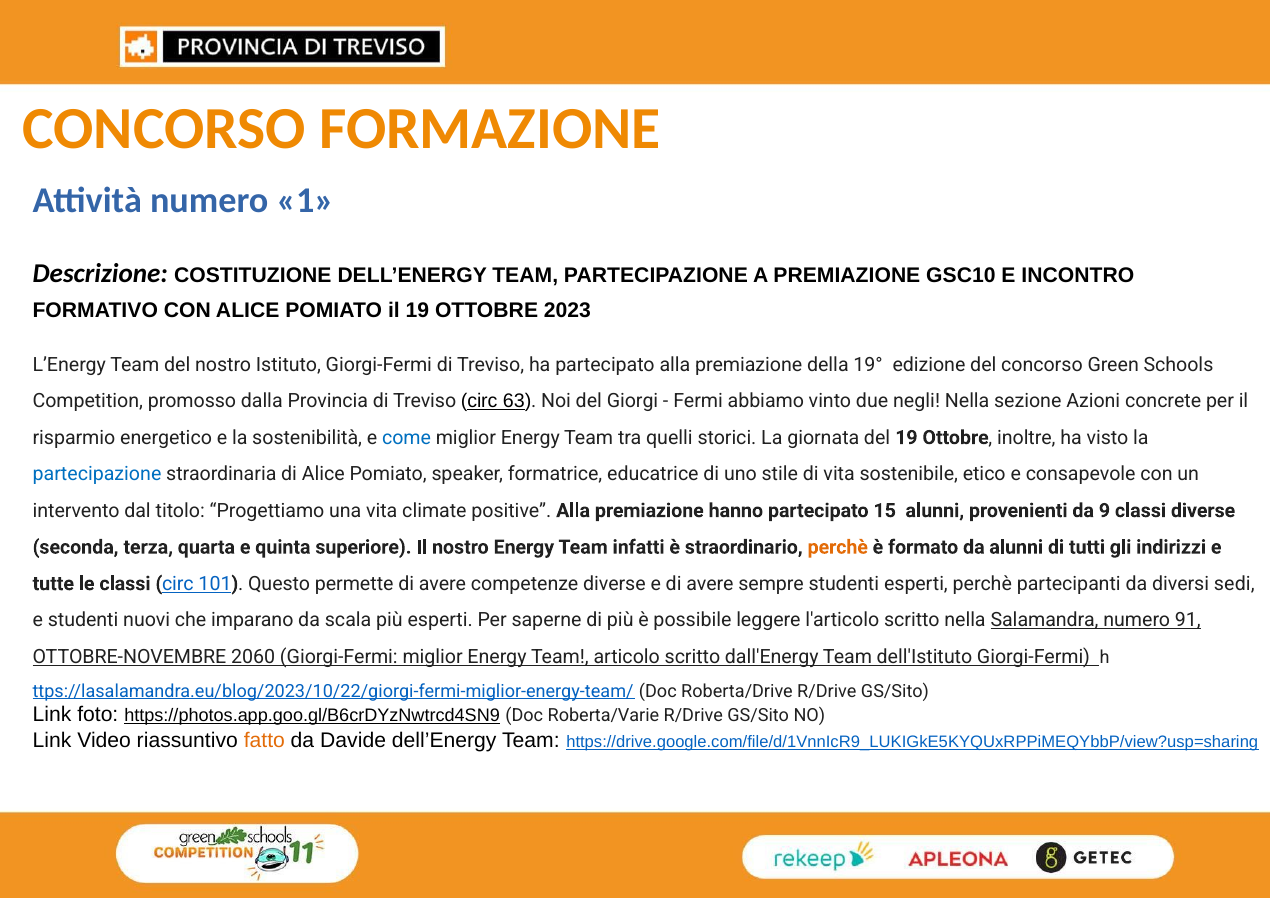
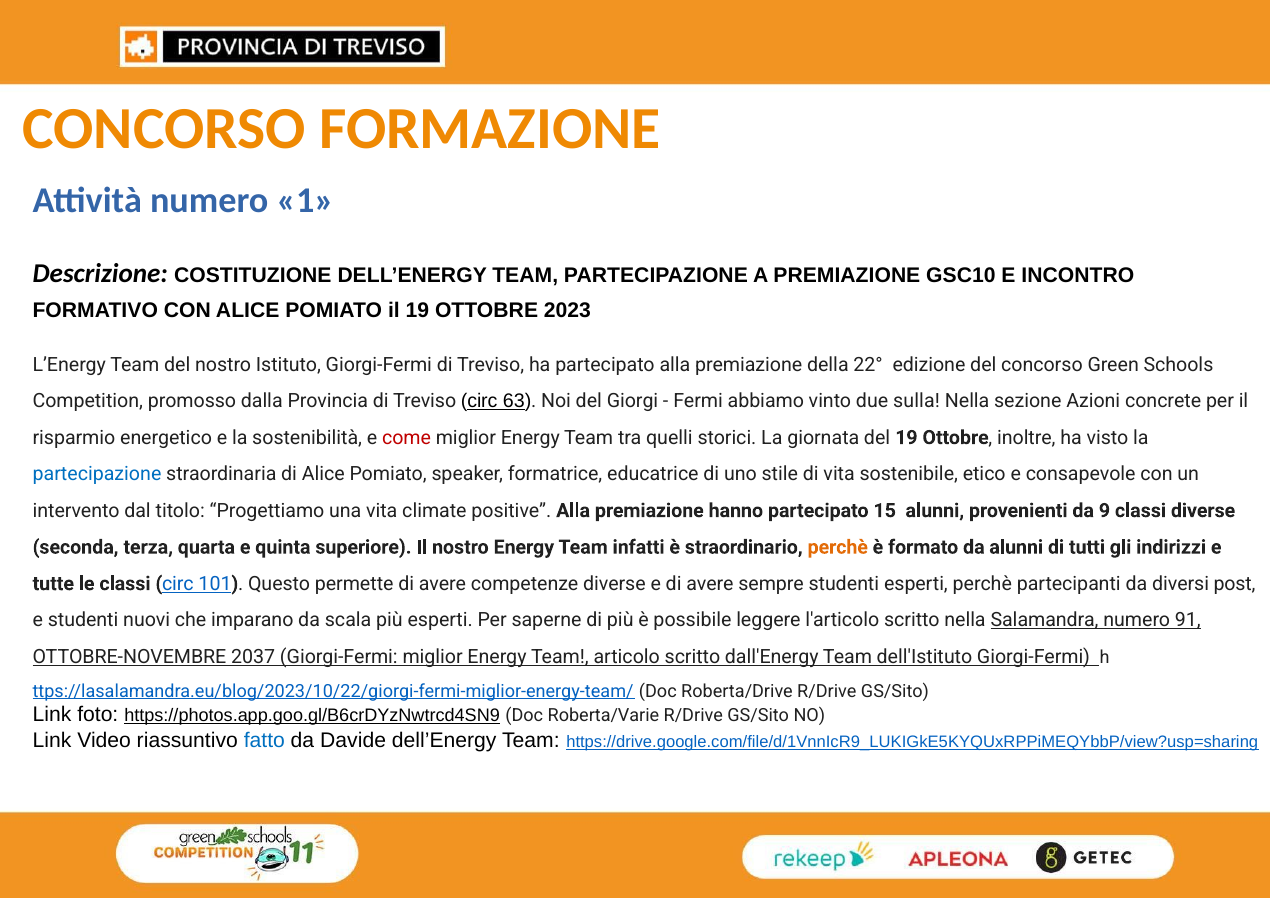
19°: 19° -> 22°
negli: negli -> sulla
come colour: blue -> red
sedi: sedi -> post
2060: 2060 -> 2037
fatto colour: orange -> blue
